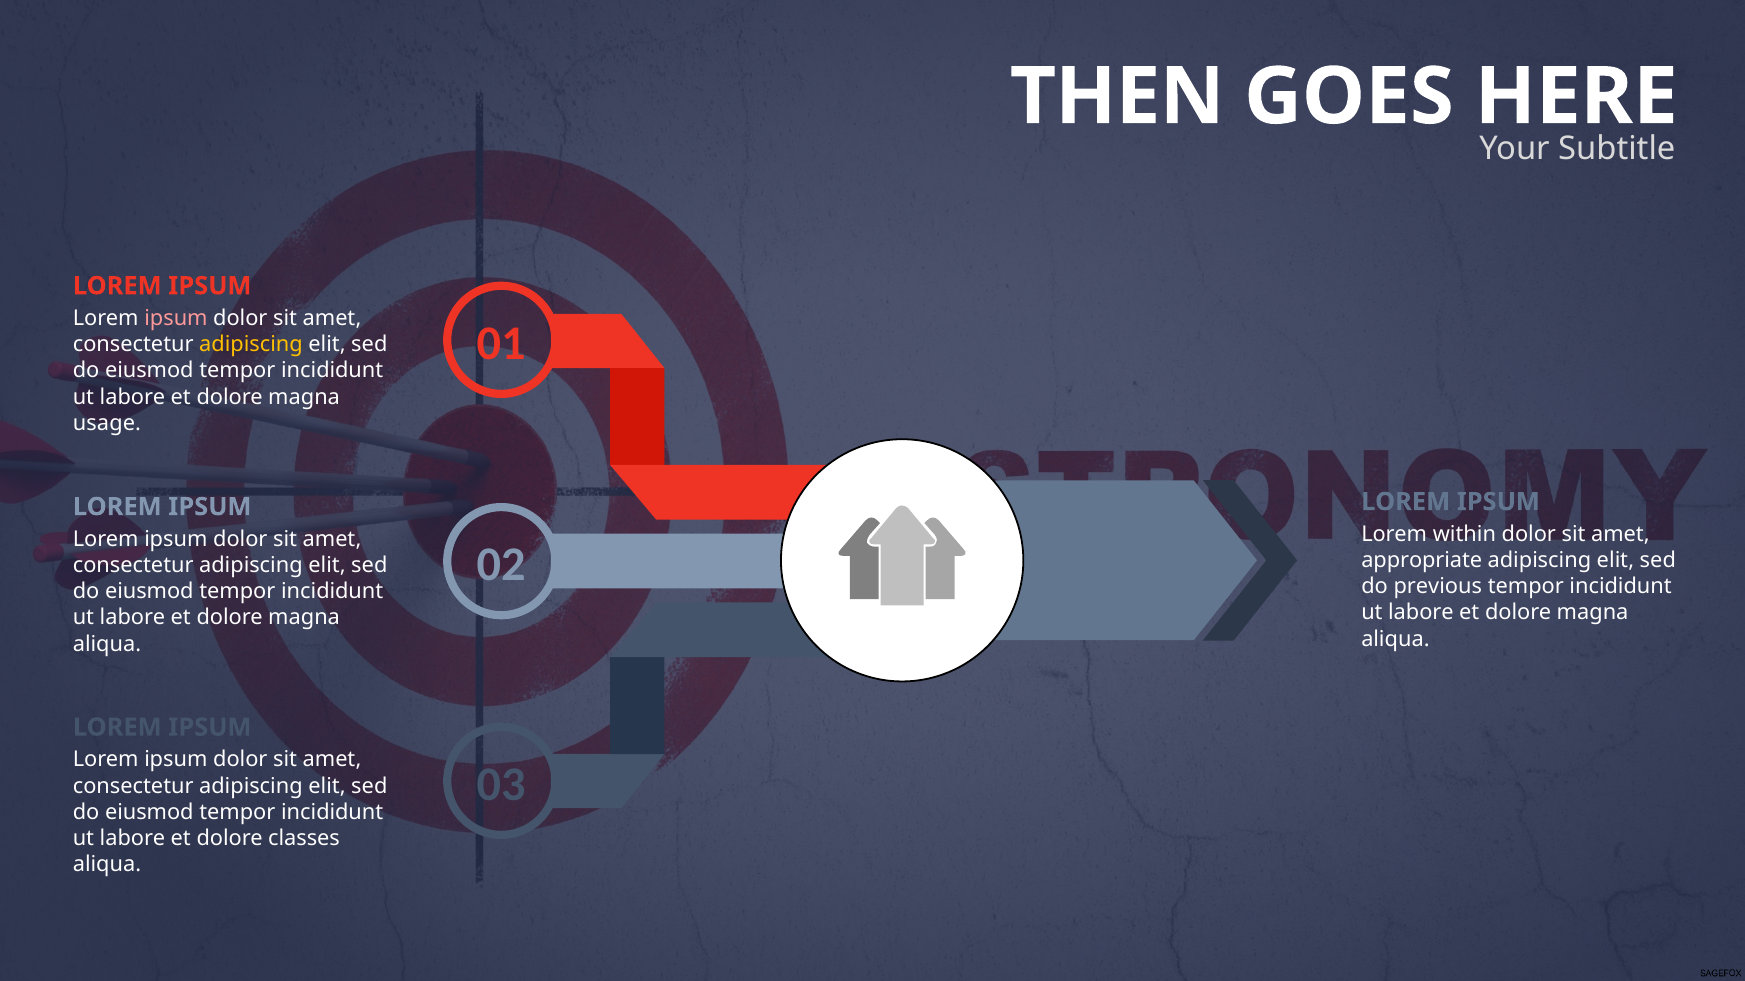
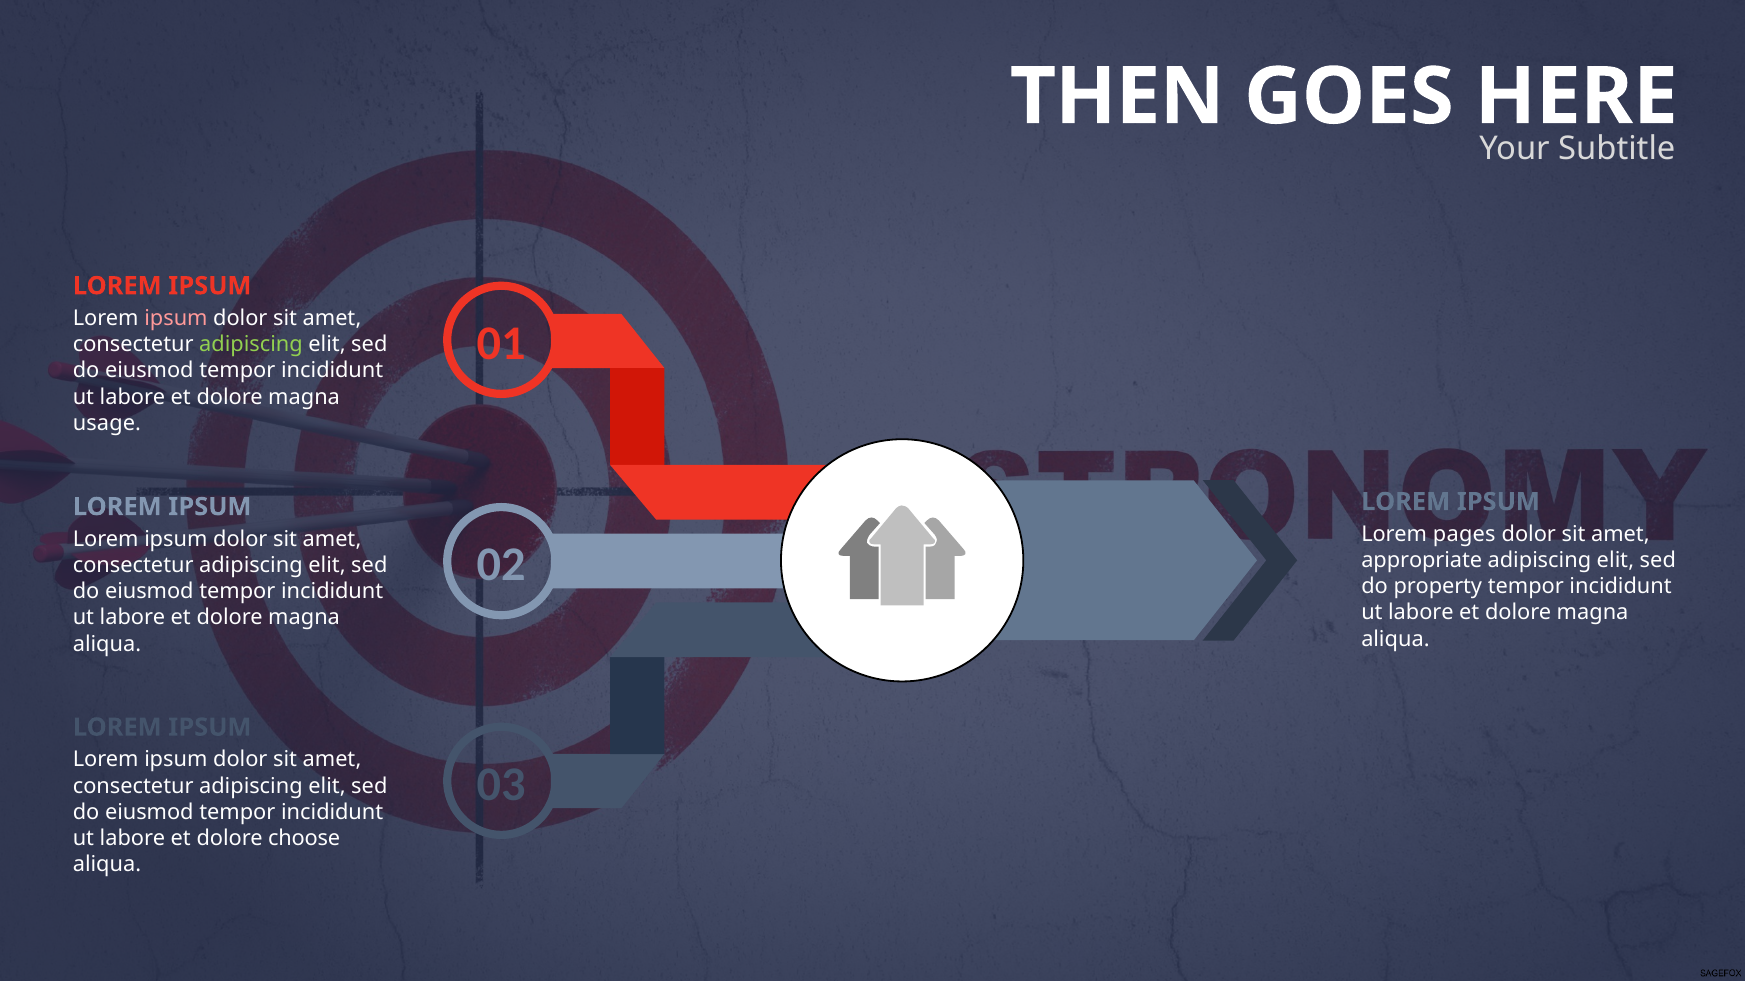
adipiscing at (251, 345) colour: yellow -> light green
within: within -> pages
previous: previous -> property
classes: classes -> choose
